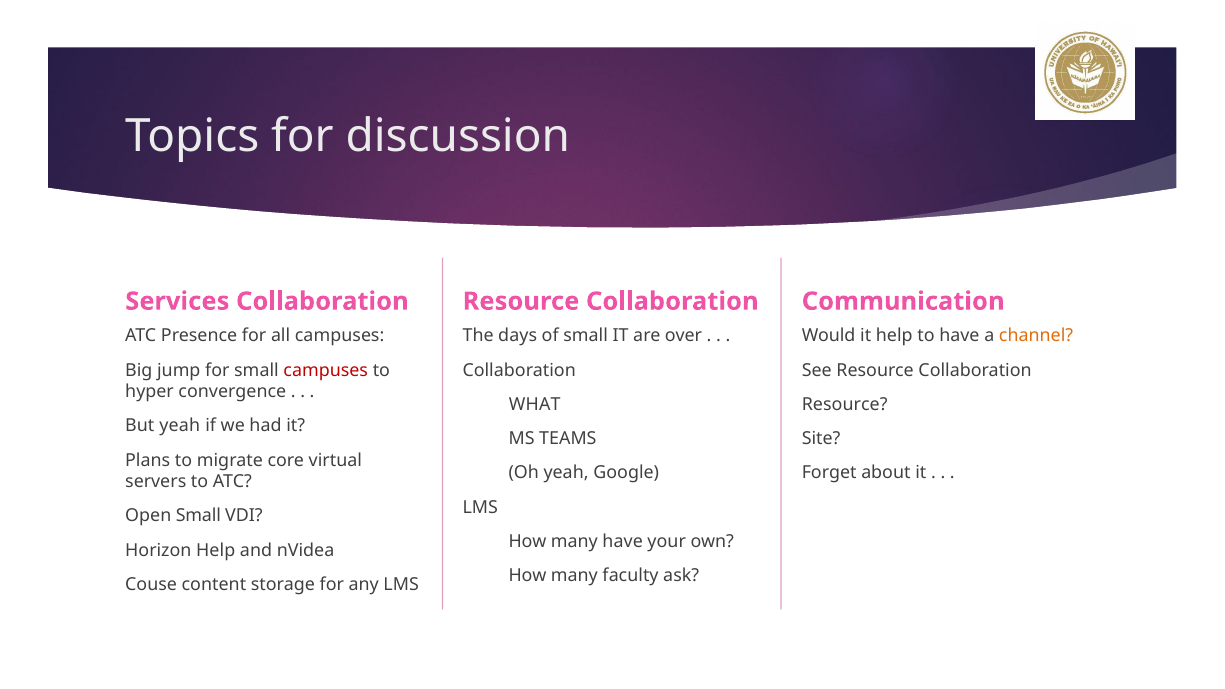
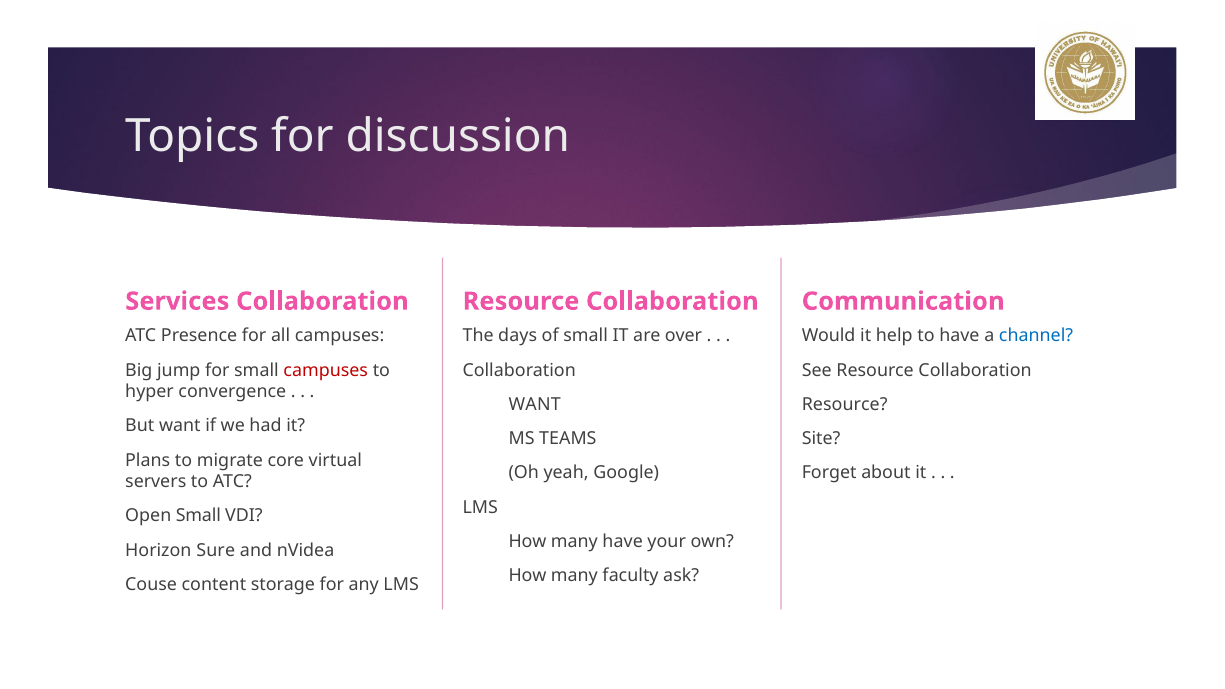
channel colour: orange -> blue
WHAT at (535, 404): WHAT -> WANT
But yeah: yeah -> want
Horizon Help: Help -> Sure
